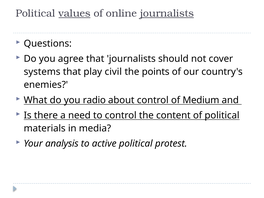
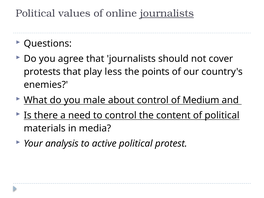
values underline: present -> none
systems: systems -> protests
civil: civil -> less
radio: radio -> male
